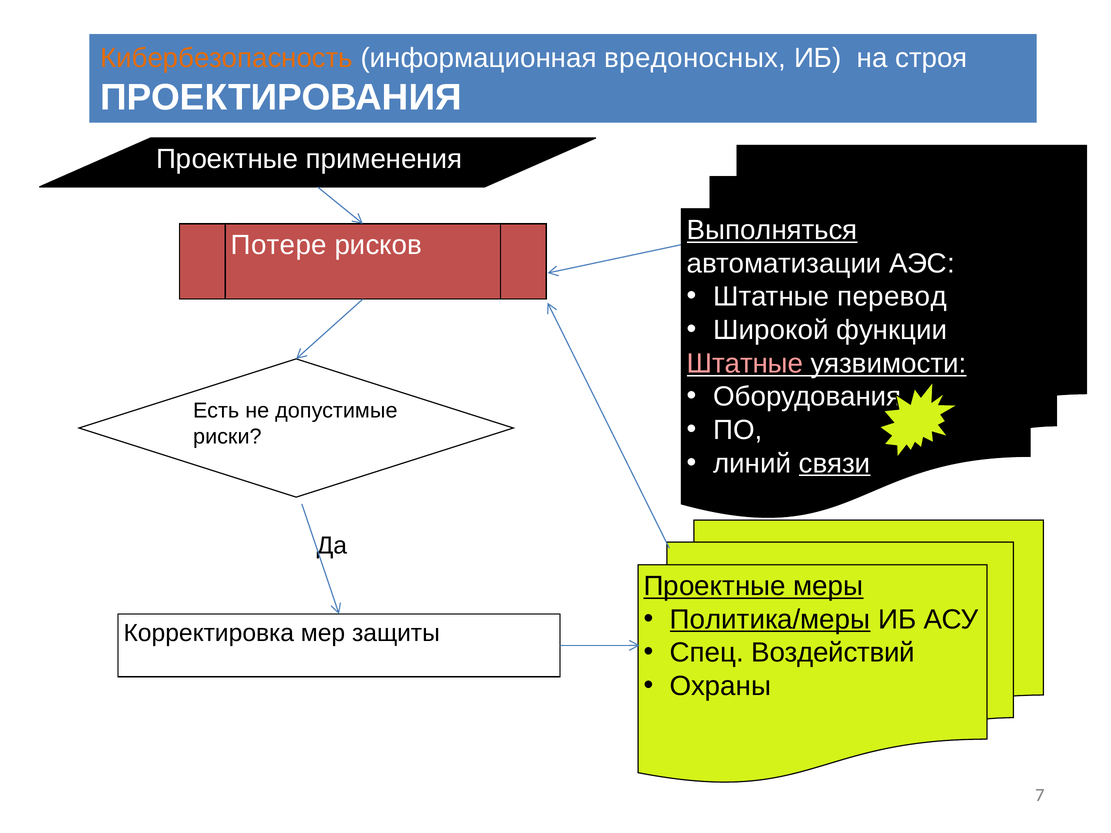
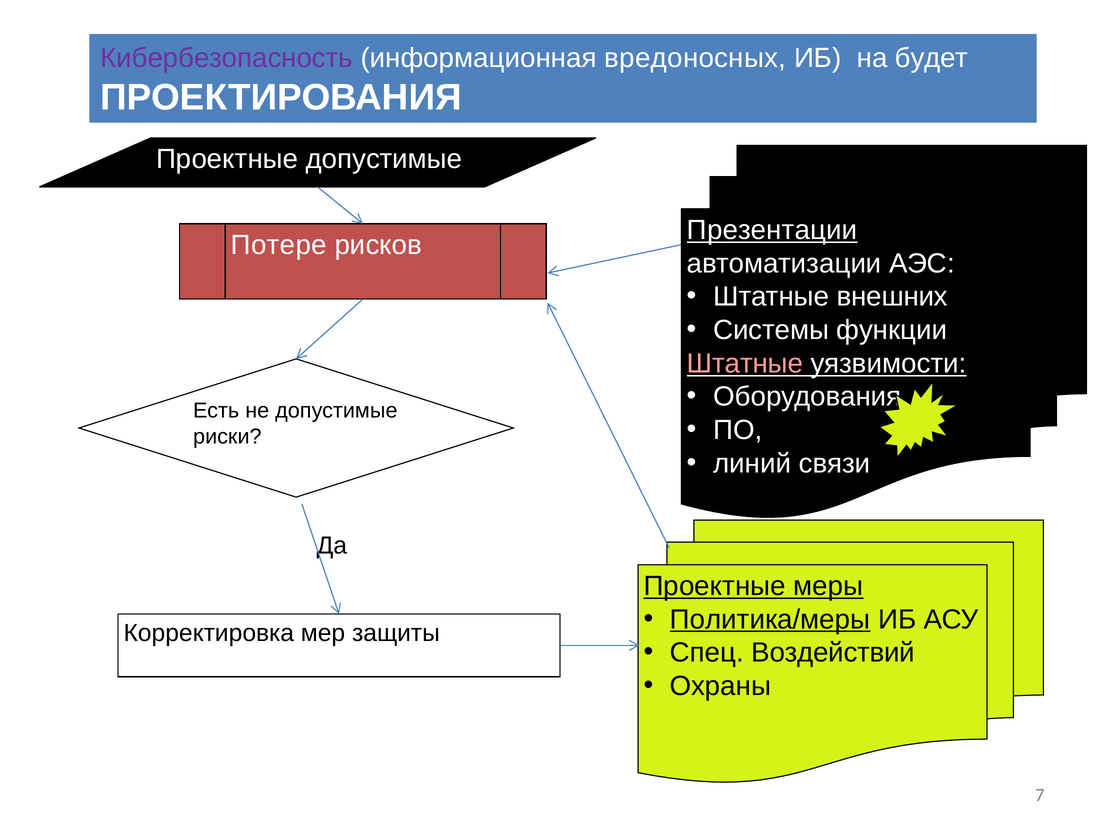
Кибербезопасность colour: orange -> purple
строя: строя -> будет
Проектные применения: применения -> допустимые
Выполняться: Выполняться -> Презентации
перевод: перевод -> внешних
Широкой: Широкой -> Системы
связи underline: present -> none
